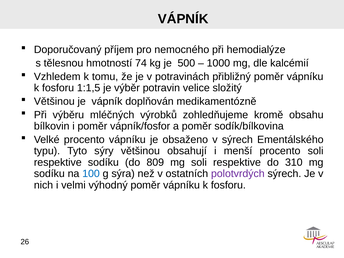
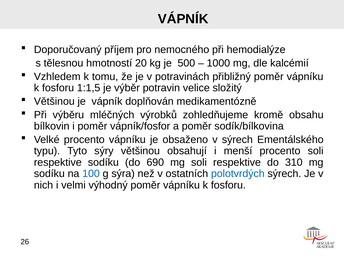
74: 74 -> 20
809: 809 -> 690
polotvrdých colour: purple -> blue
